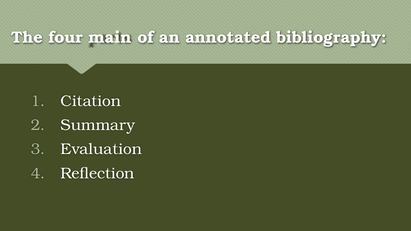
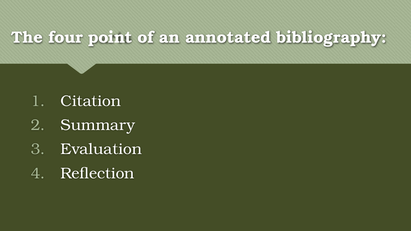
main: main -> point
